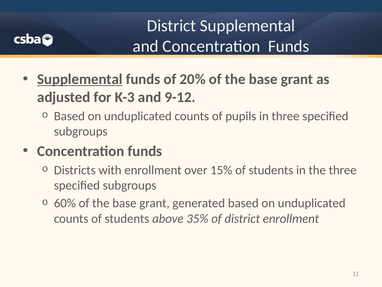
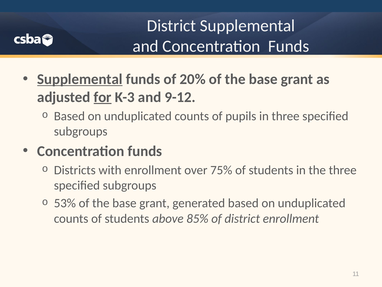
for underline: none -> present
15%: 15% -> 75%
60%: 60% -> 53%
35%: 35% -> 85%
